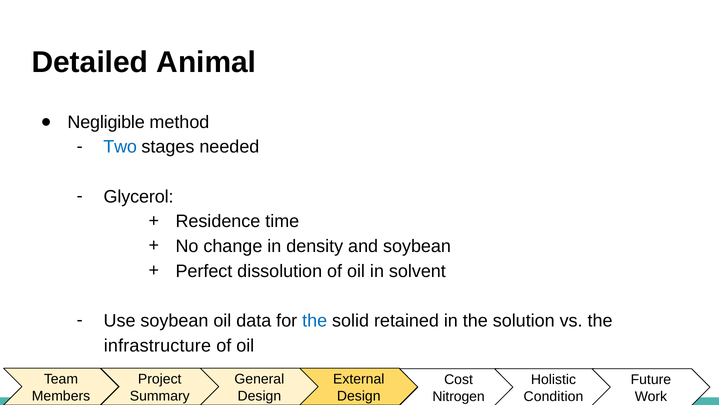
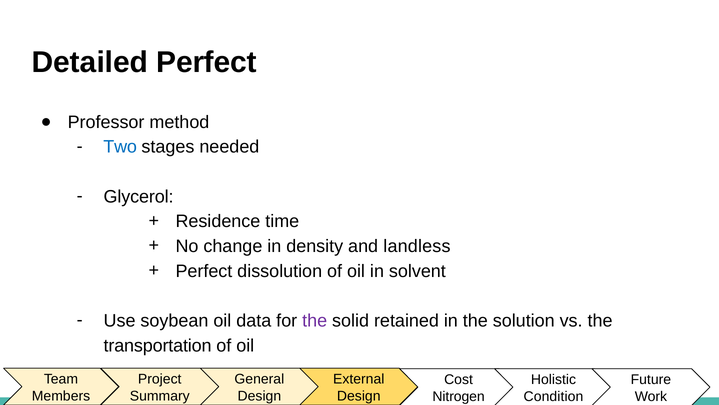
Detailed Animal: Animal -> Perfect
Negligible: Negligible -> Professor
and soybean: soybean -> landless
the at (315, 320) colour: blue -> purple
infrastructure: infrastructure -> transportation
